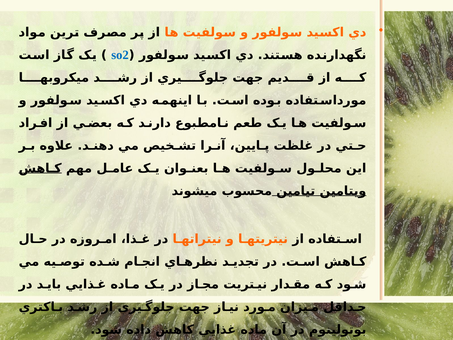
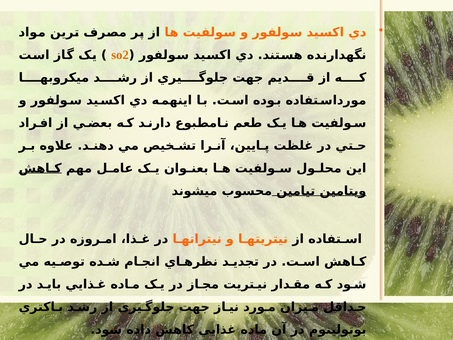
so2 colour: blue -> orange
